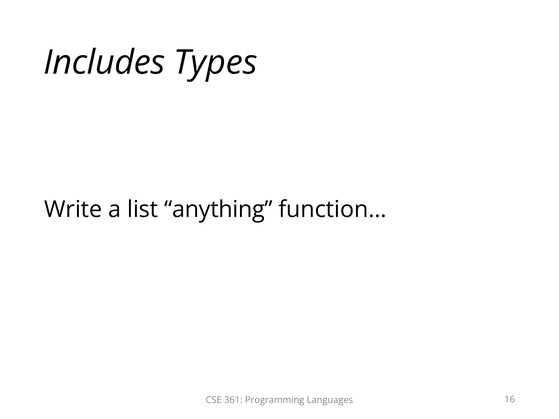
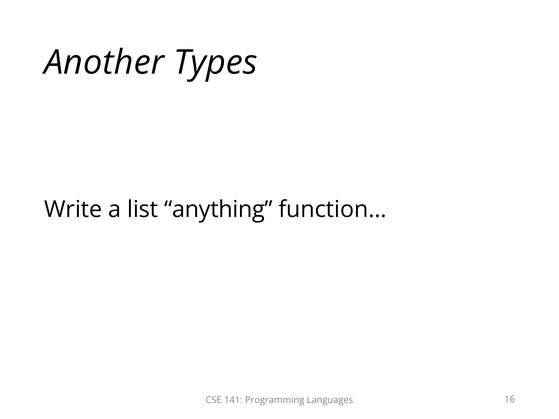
Includes: Includes -> Another
361: 361 -> 141
